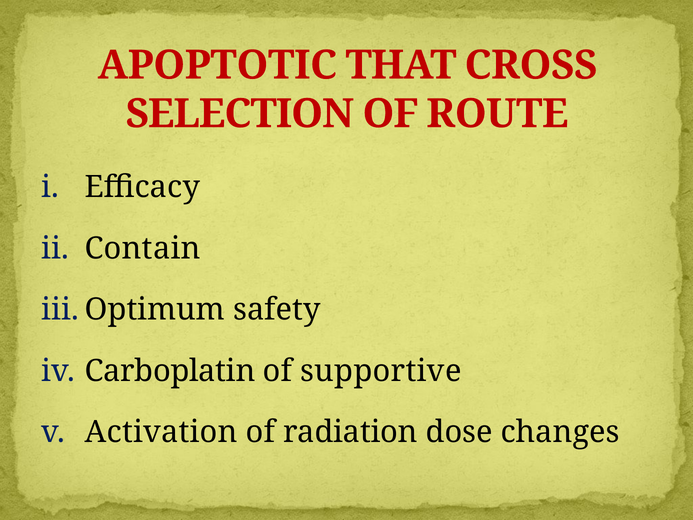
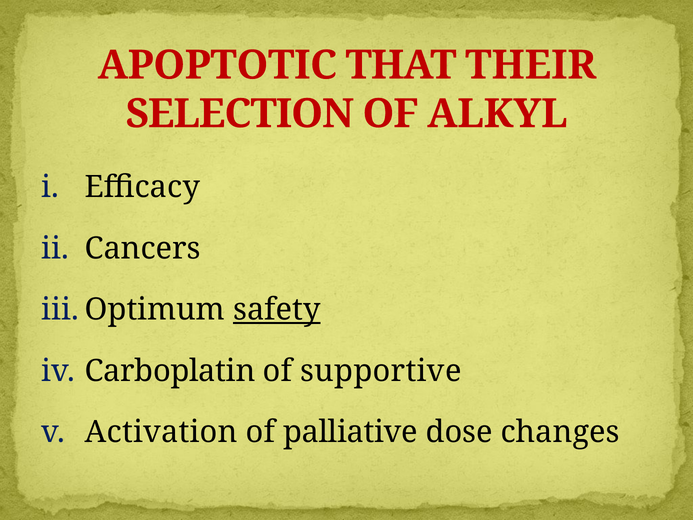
CROSS: CROSS -> THEIR
ROUTE: ROUTE -> ALKYL
Contain: Contain -> Cancers
safety underline: none -> present
radiation: radiation -> palliative
